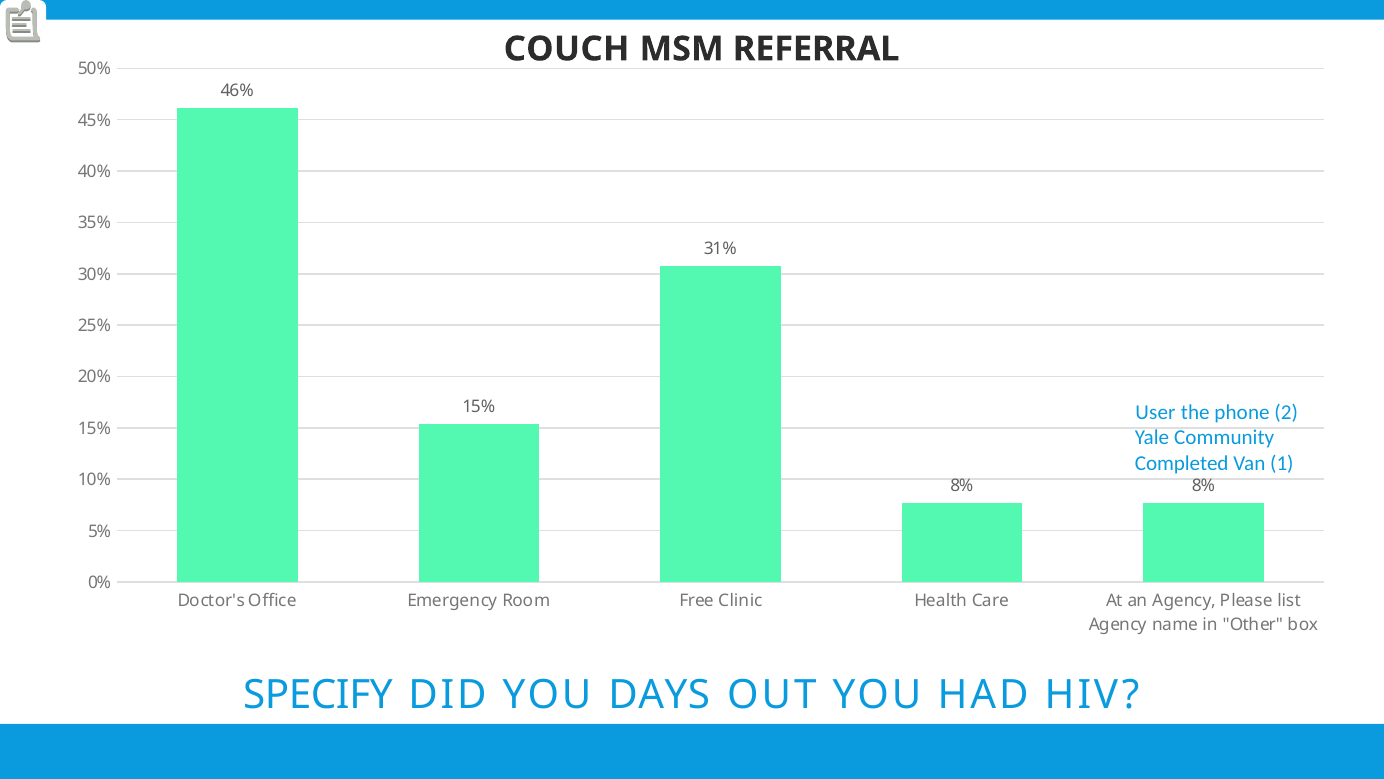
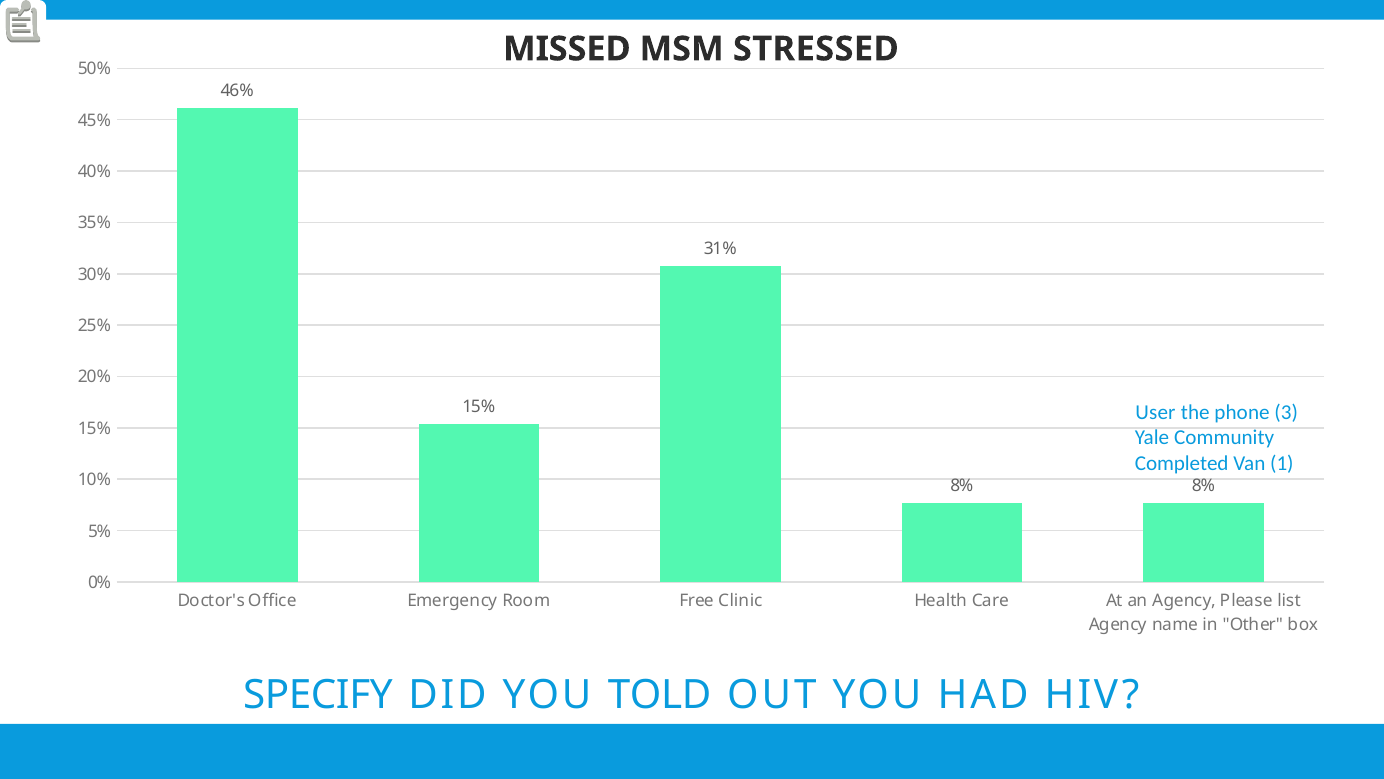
COUCH: COUCH -> MISSED
REFERRAL: REFERRAL -> STRESSED
2: 2 -> 3
DAYS: DAYS -> TOLD
